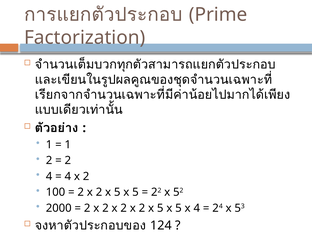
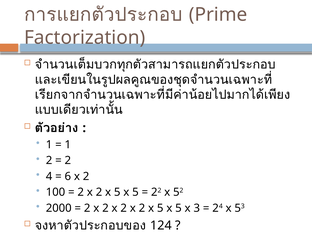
4 at (68, 176): 4 -> 6
x 4: 4 -> 3
